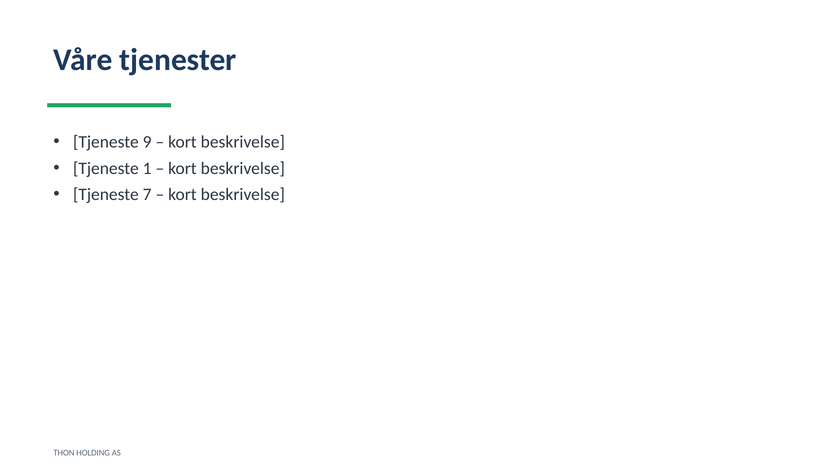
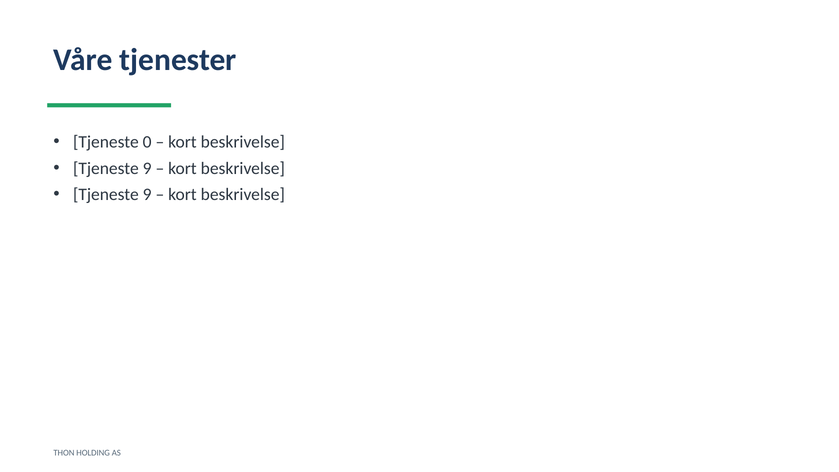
9: 9 -> 0
1 at (147, 168): 1 -> 9
7 at (147, 195): 7 -> 9
